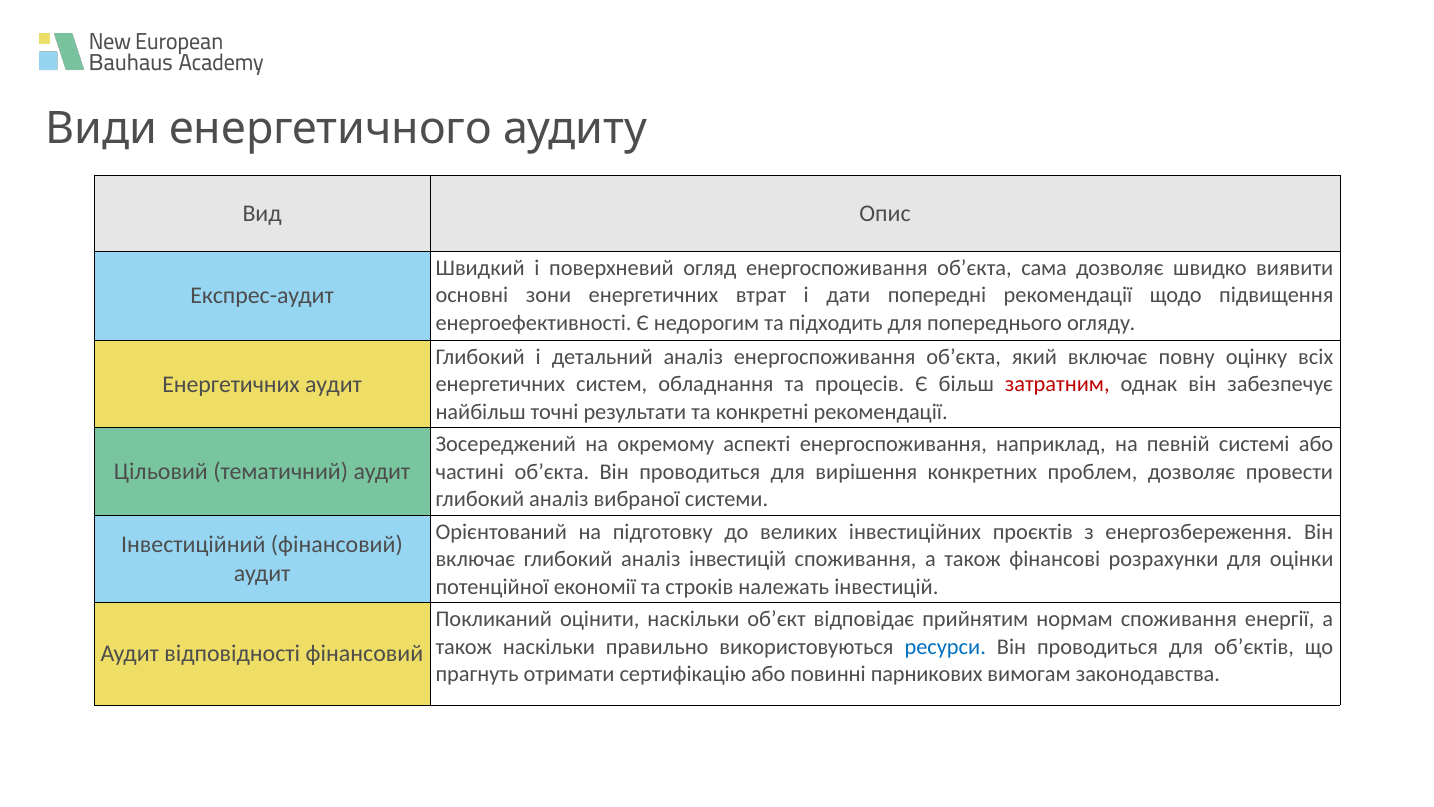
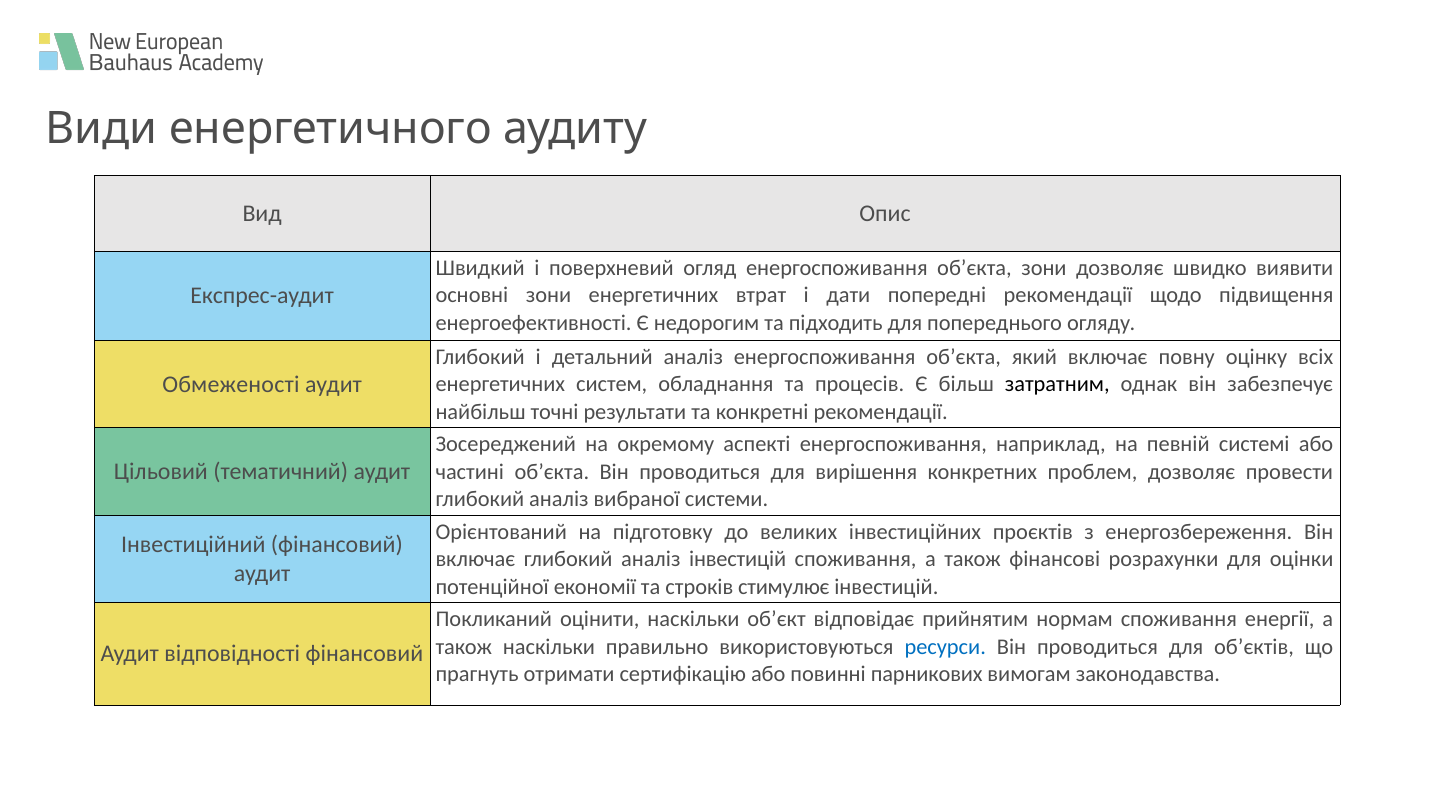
об’єкта сама: сама -> зони
Енергетичних at (231, 384): Енергетичних -> Обмеженості
затратним colour: red -> black
належать: належать -> стимулює
